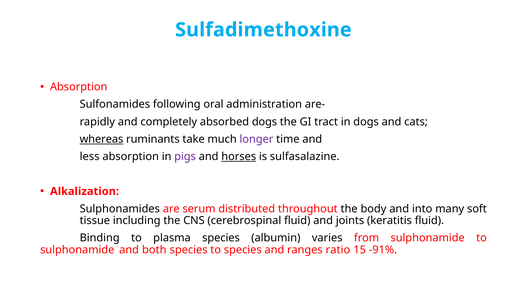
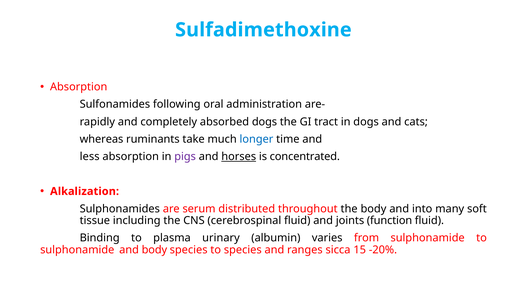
whereas underline: present -> none
longer colour: purple -> blue
sulfasalazine: sulfasalazine -> concentrated
keratitis: keratitis -> function
plasma species: species -> urinary
and both: both -> body
ratio: ratio -> sicca
-91%: -91% -> -20%
